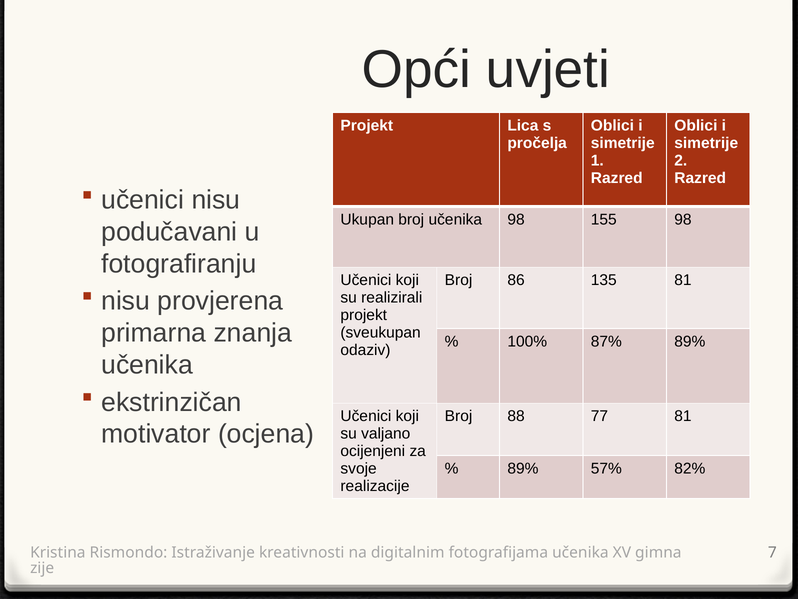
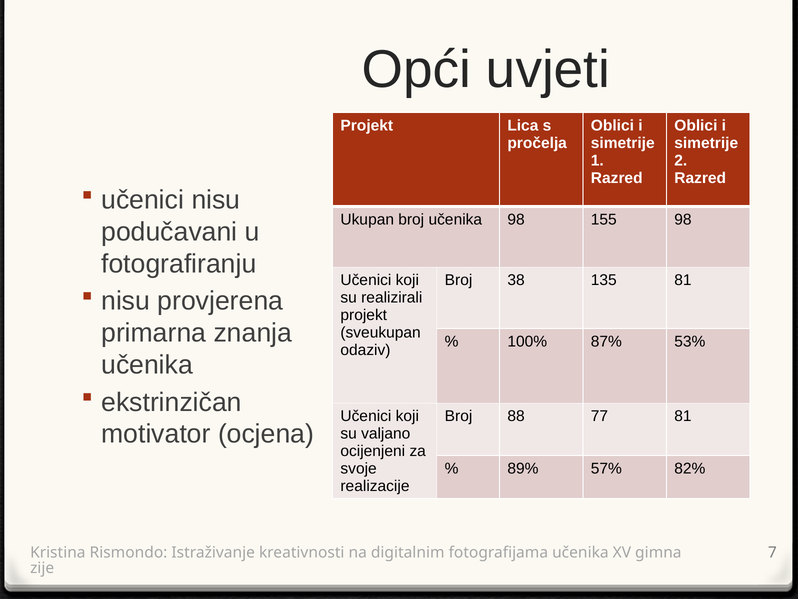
86: 86 -> 38
87% 89%: 89% -> 53%
